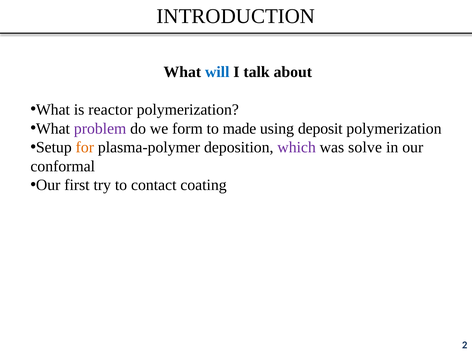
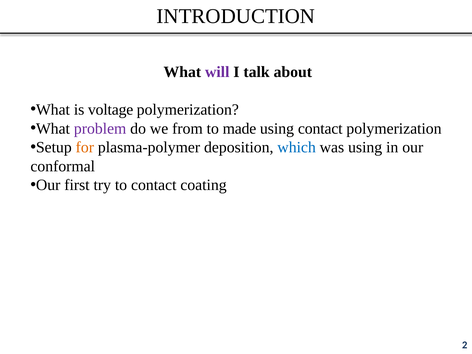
will colour: blue -> purple
reactor: reactor -> voltage
form: form -> from
using deposit: deposit -> contact
which colour: purple -> blue
was solve: solve -> using
